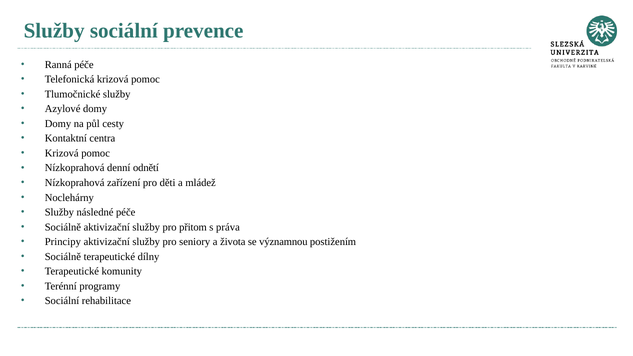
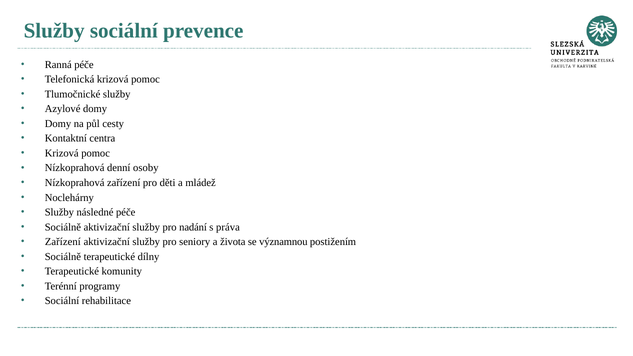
odnětí: odnětí -> osoby
přitom: přitom -> nadání
Principy at (63, 242): Principy -> Zařízení
